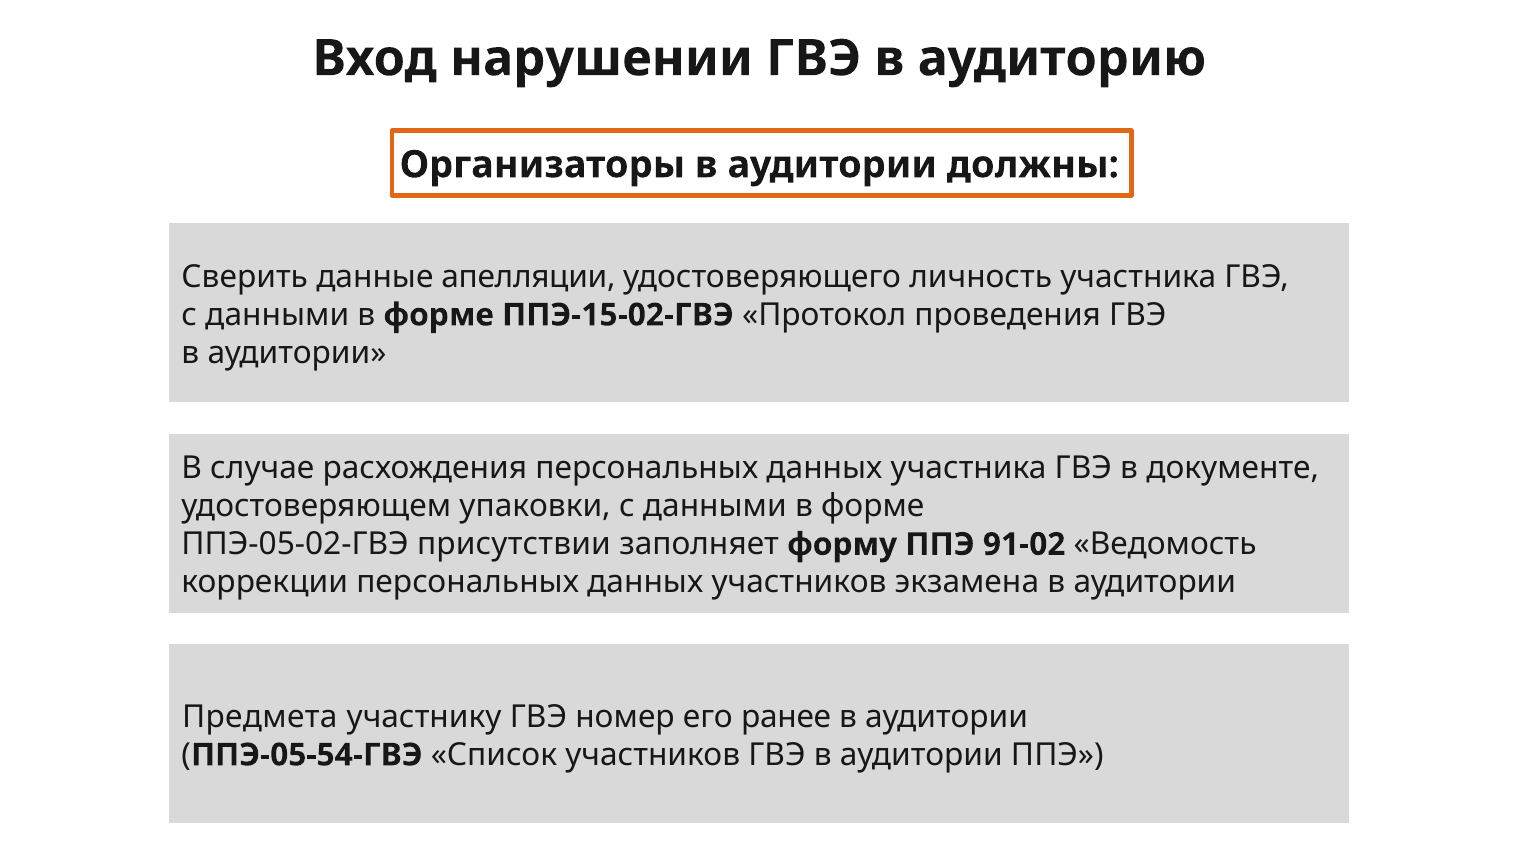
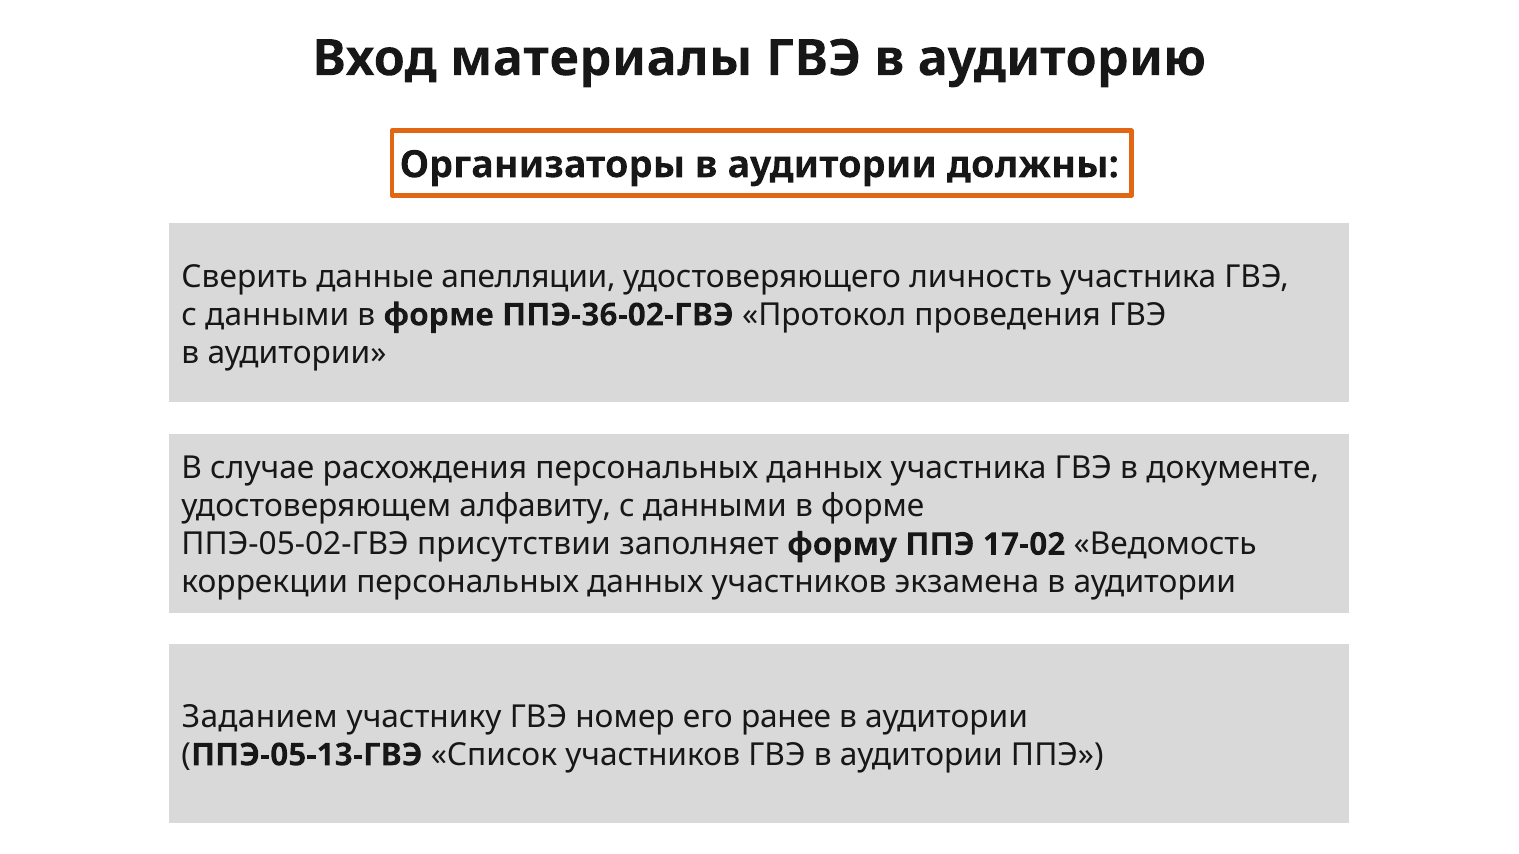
нарушении: нарушении -> материалы
ППЭ-15-02-ГВЭ: ППЭ-15-02-ГВЭ -> ППЭ-36-02-ГВЭ
упаковки: упаковки -> алфавиту
91-02: 91-02 -> 17-02
Предмета: Предмета -> Заданием
ППЭ-05-54-ГВЭ: ППЭ-05-54-ГВЭ -> ППЭ-05-13-ГВЭ
